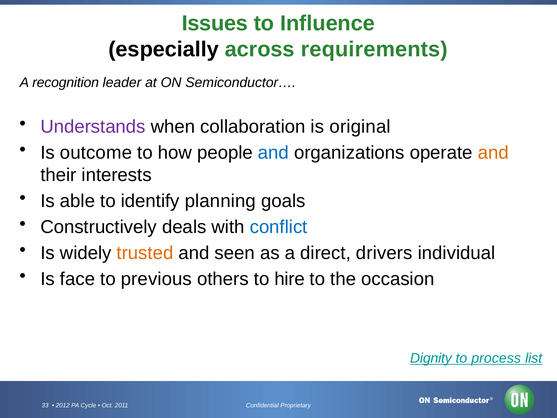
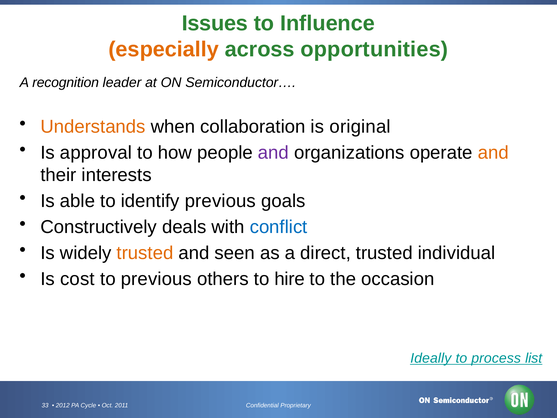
especially colour: black -> orange
requirements: requirements -> opportunities
Understands colour: purple -> orange
outcome: outcome -> approval
and at (273, 153) colour: blue -> purple
identify planning: planning -> previous
direct drivers: drivers -> trusted
face: face -> cost
Dignity: Dignity -> Ideally
